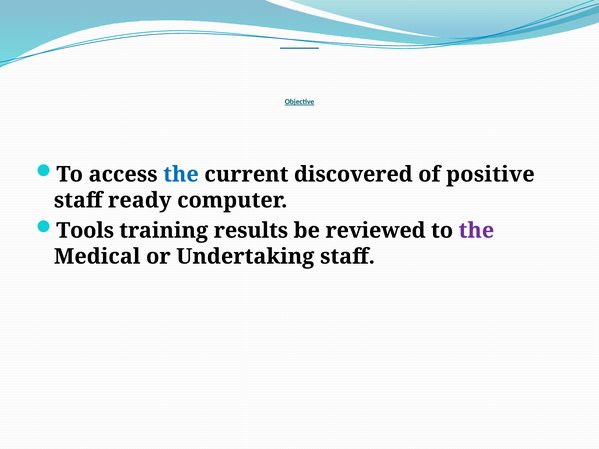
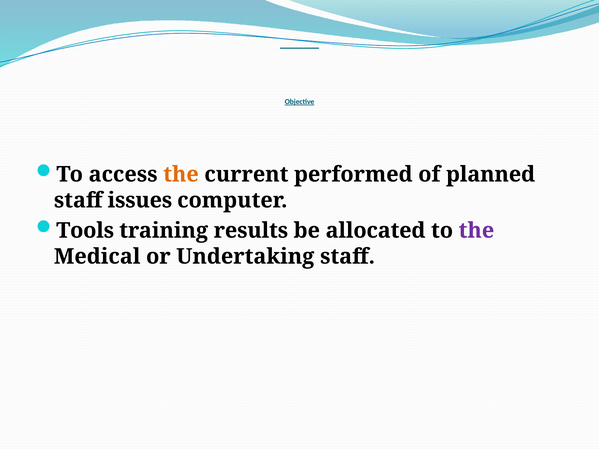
the at (181, 174) colour: blue -> orange
discovered: discovered -> performed
positive: positive -> planned
ready: ready -> issues
reviewed: reviewed -> allocated
